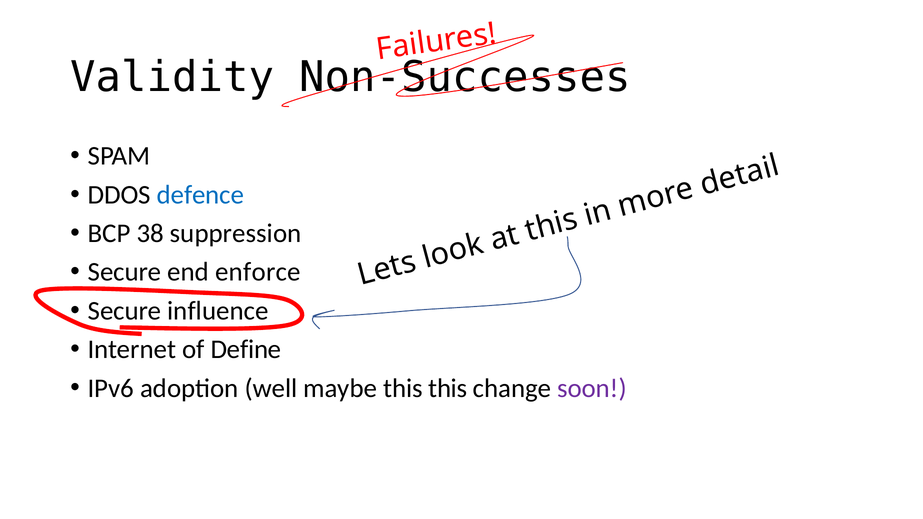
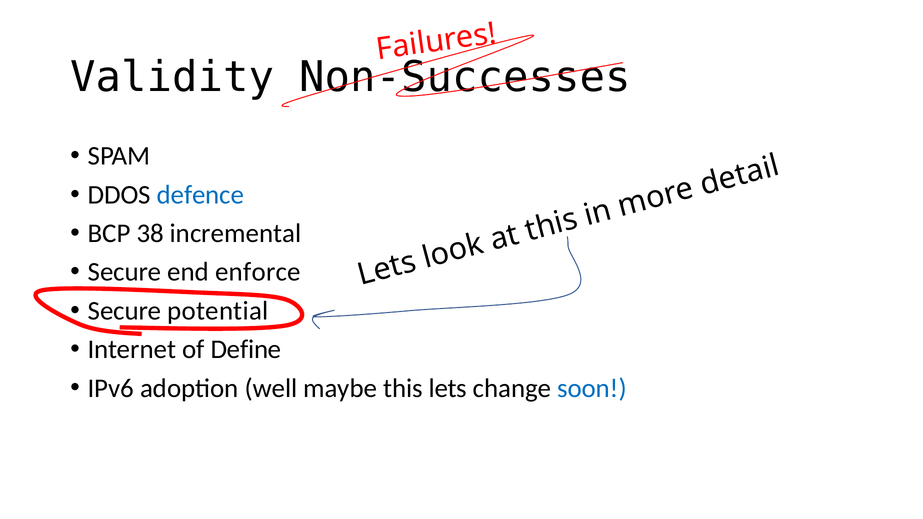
suppression: suppression -> incremental
influence: influence -> potential
this this: this -> lets
soon colour: purple -> blue
